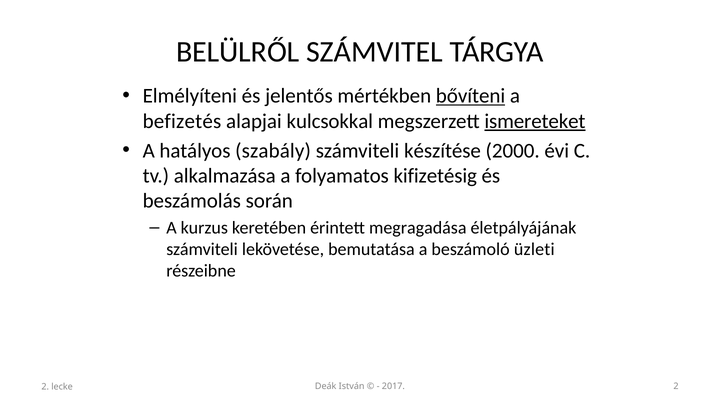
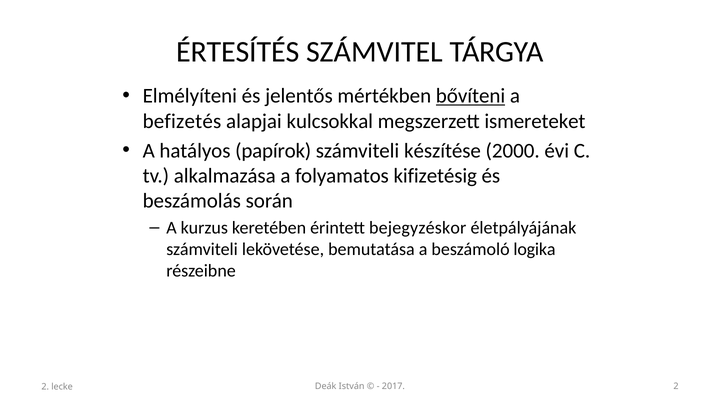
BELÜLRŐL: BELÜLRŐL -> ÉRTESÍTÉS
ismereteket underline: present -> none
szabály: szabály -> papírok
megragadása: megragadása -> bejegyzéskor
üzleti: üzleti -> logika
